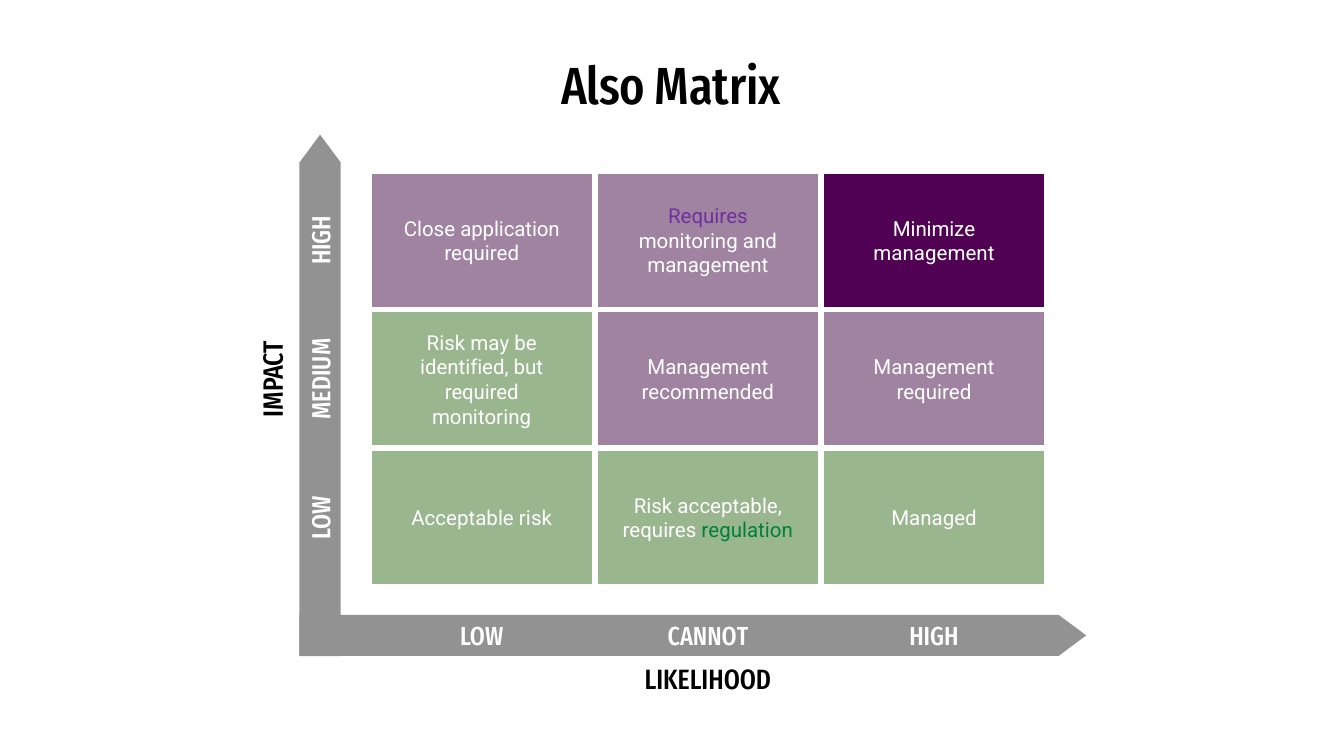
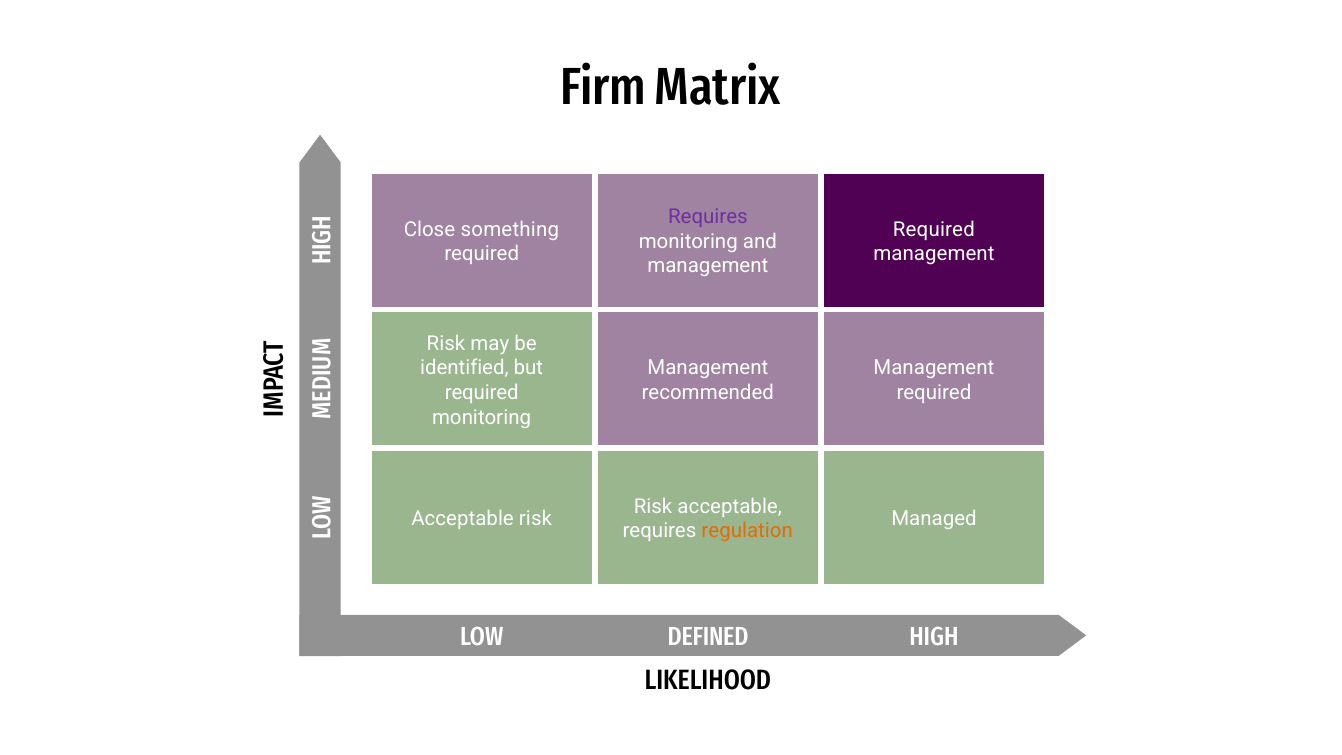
Also: Also -> Firm
application: application -> something
Minimize at (934, 229): Minimize -> Required
regulation colour: green -> orange
CANNOT: CANNOT -> DEFINED
